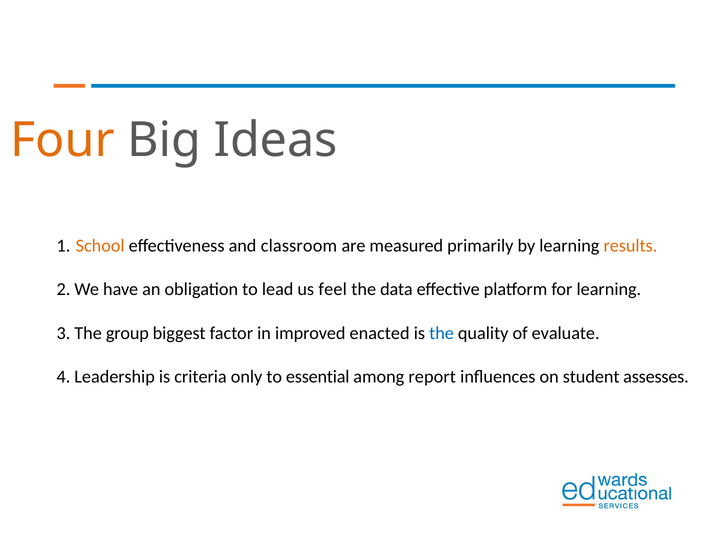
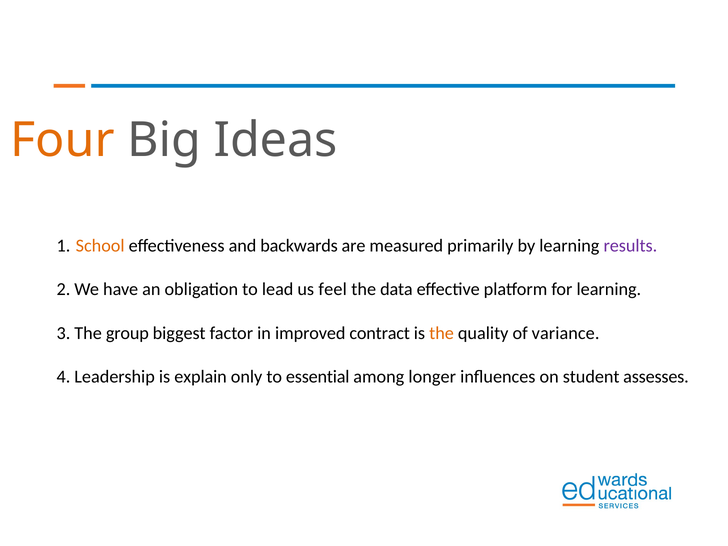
classroom: classroom -> backwards
results colour: orange -> purple
enacted: enacted -> contract
the at (442, 333) colour: blue -> orange
evaluate: evaluate -> variance
criteria: criteria -> explain
report: report -> longer
